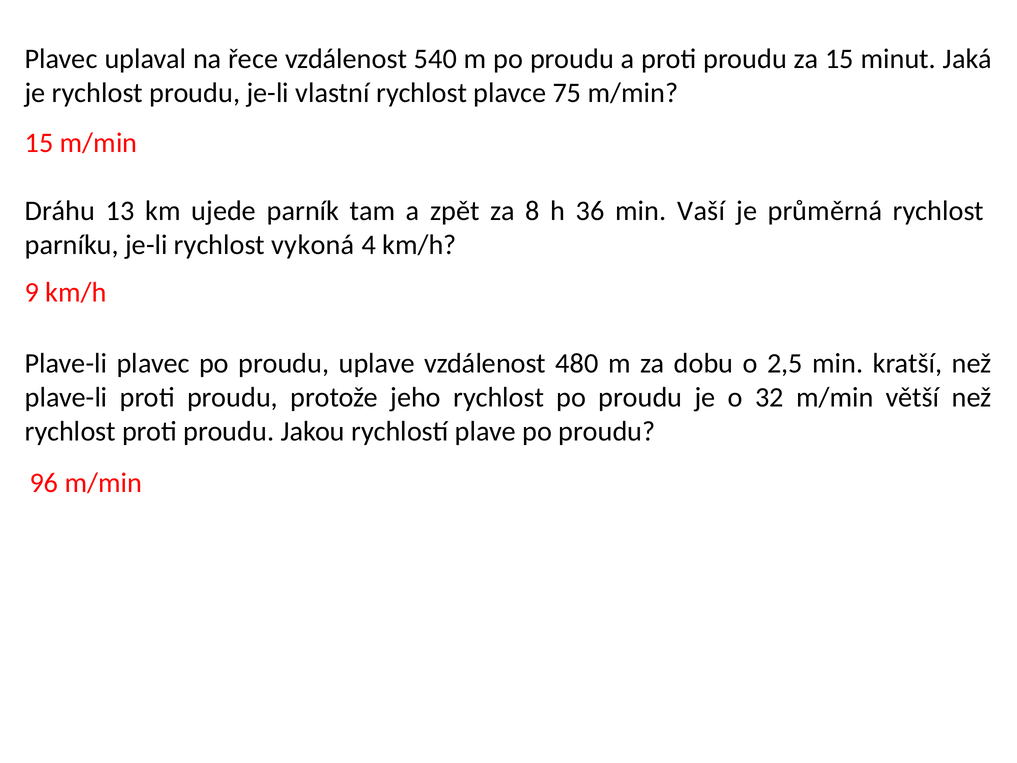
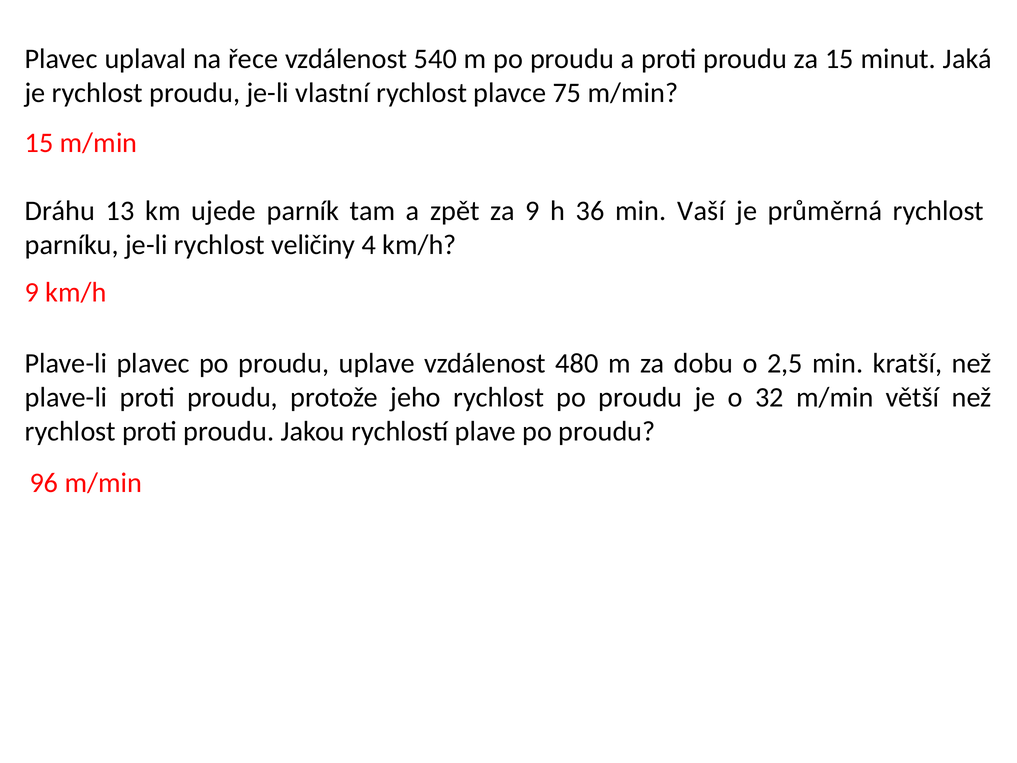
za 8: 8 -> 9
vykoná: vykoná -> veličiny
